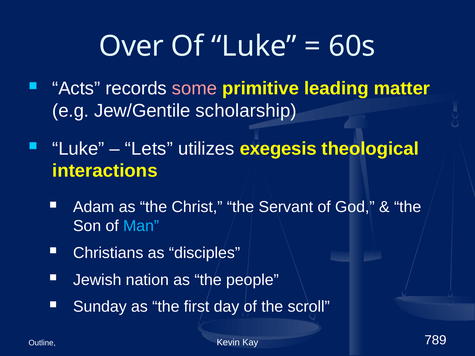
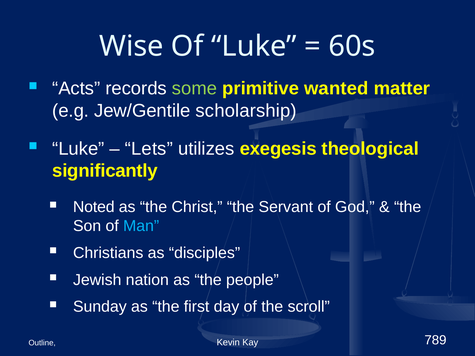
Over: Over -> Wise
some colour: pink -> light green
leading: leading -> wanted
interactions: interactions -> significantly
Adam: Adam -> Noted
